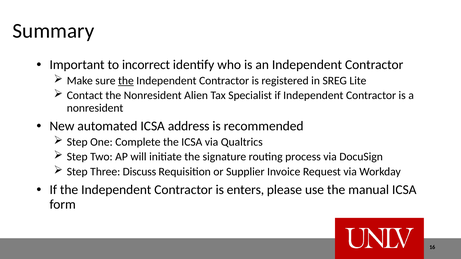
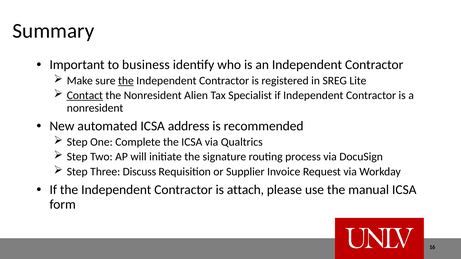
incorrect: incorrect -> business
Contact underline: none -> present
enters: enters -> attach
